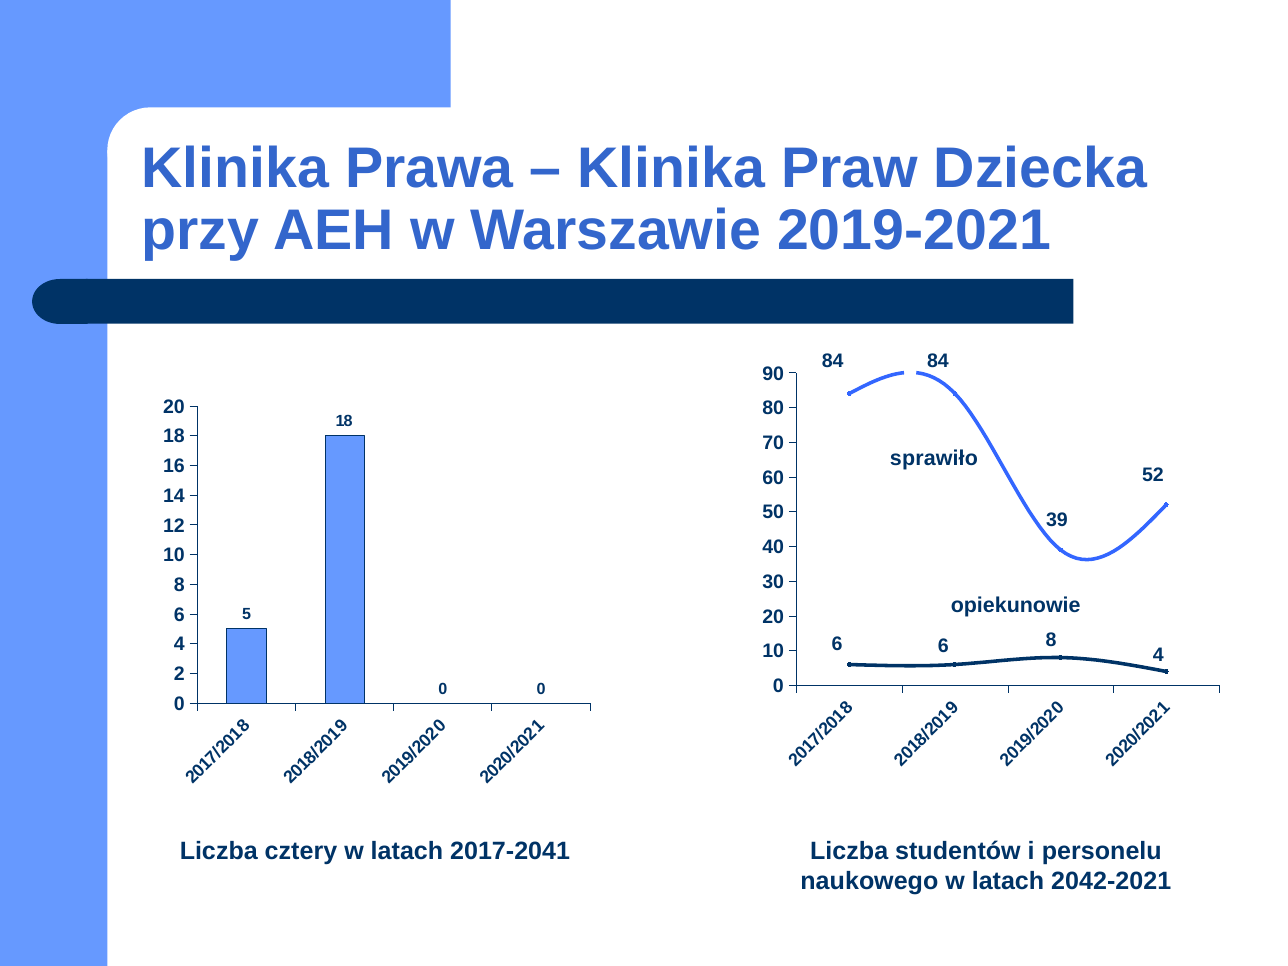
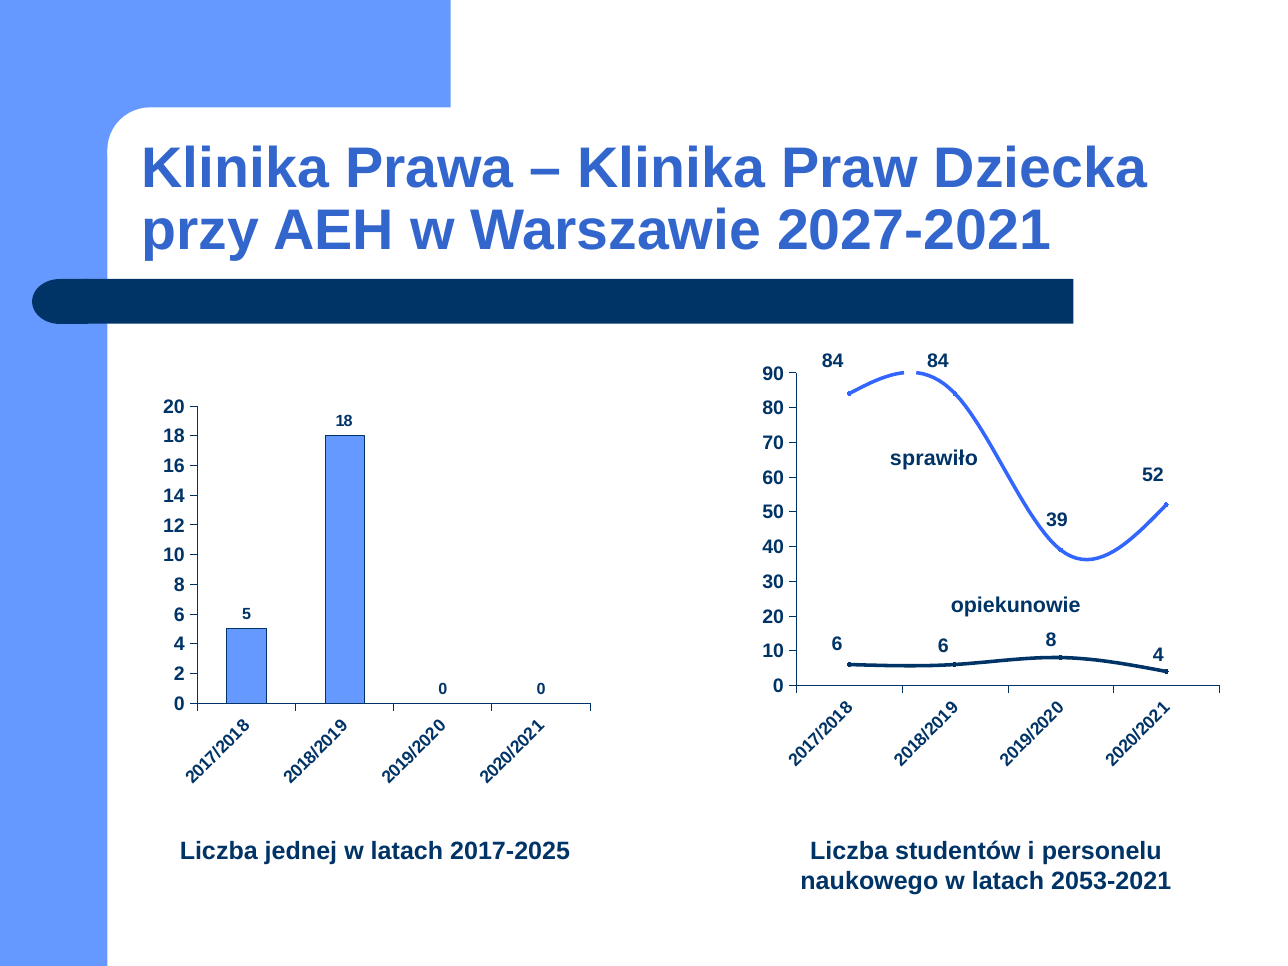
2019-2021: 2019-2021 -> 2027-2021
cztery: cztery -> jednej
2017-2041: 2017-2041 -> 2017-2025
2042-2021: 2042-2021 -> 2053-2021
